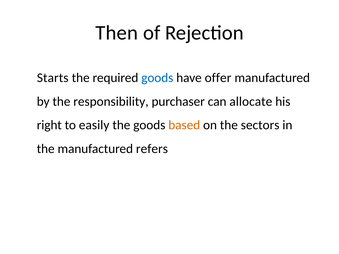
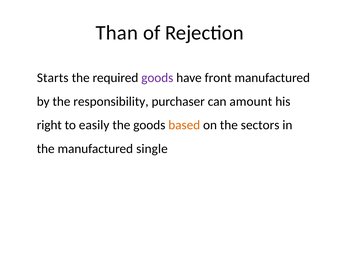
Then: Then -> Than
goods at (157, 78) colour: blue -> purple
offer: offer -> front
allocate: allocate -> amount
refers: refers -> single
